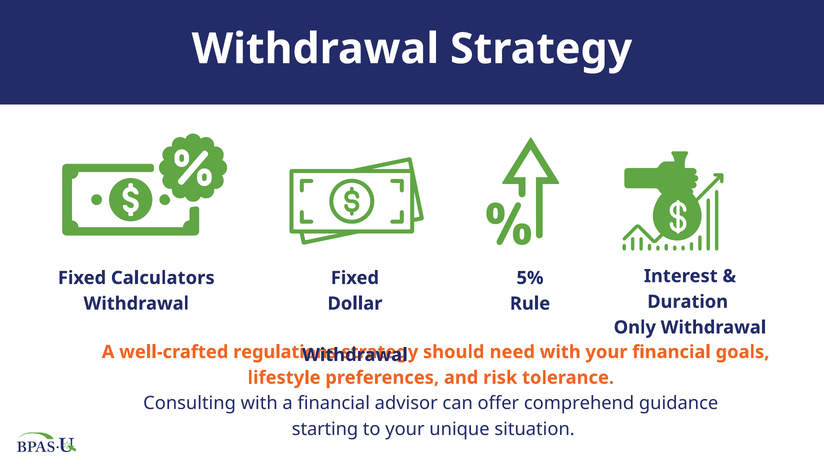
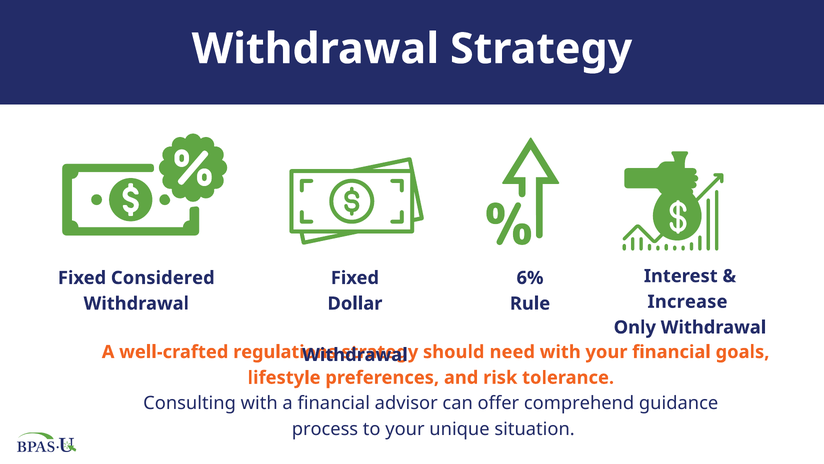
Calculators: Calculators -> Considered
5%: 5% -> 6%
Duration: Duration -> Increase
starting: starting -> process
